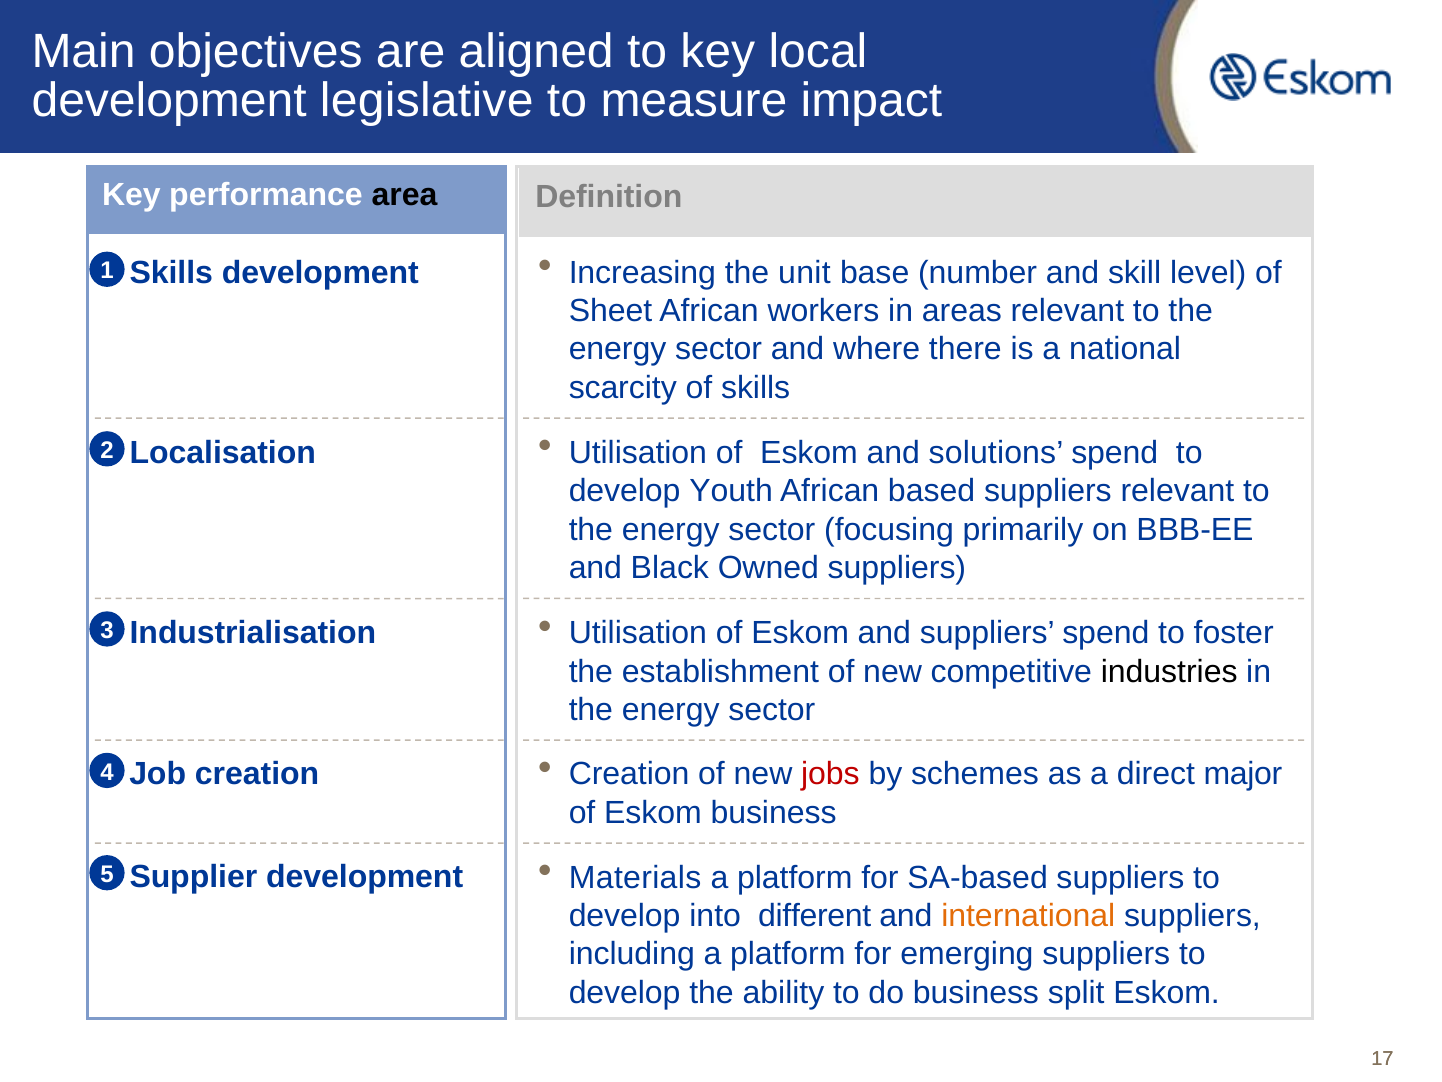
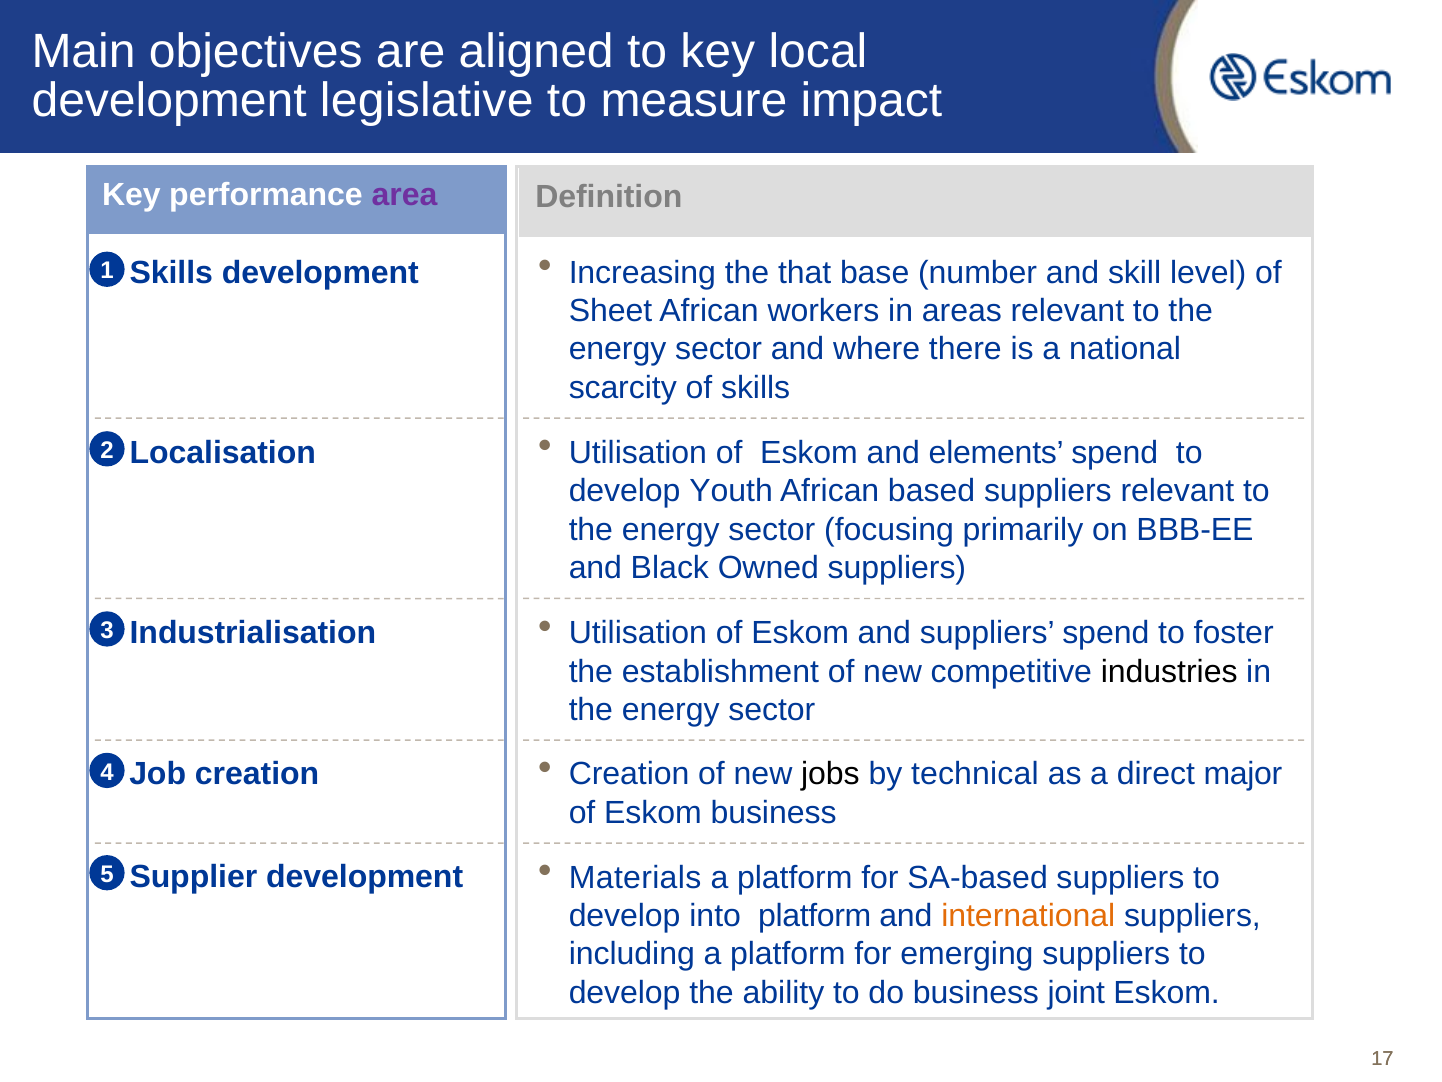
area colour: black -> purple
unit: unit -> that
solutions: solutions -> elements
jobs colour: red -> black
schemes: schemes -> technical
into different: different -> platform
split: split -> joint
